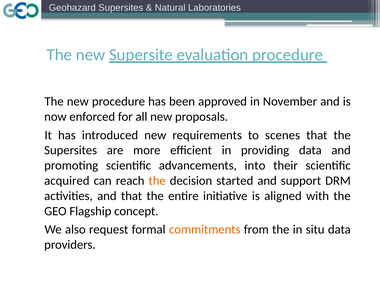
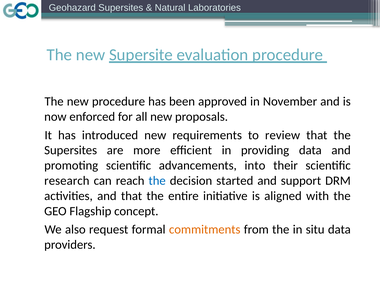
scenes: scenes -> review
acquired: acquired -> research
the at (157, 181) colour: orange -> blue
